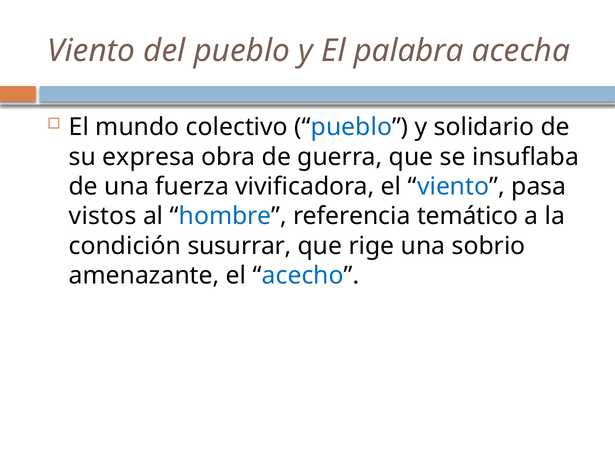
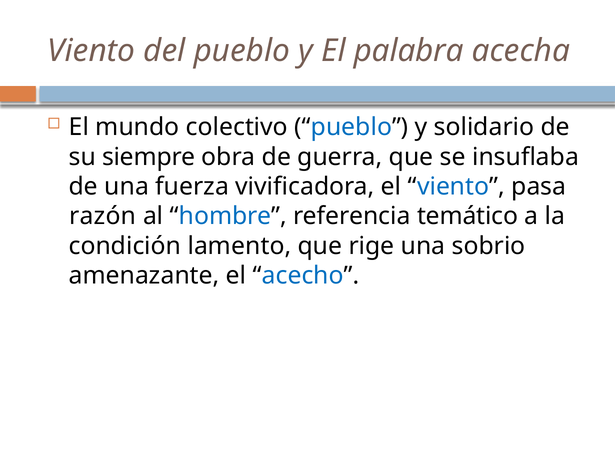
expresa: expresa -> siempre
vistos: vistos -> razón
susurrar: susurrar -> lamento
